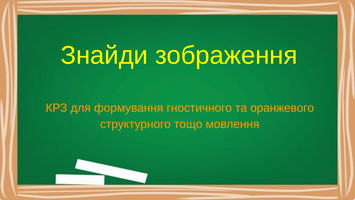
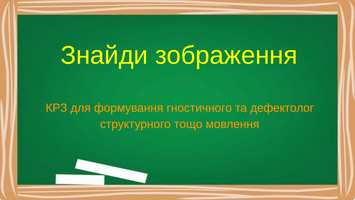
оранжевого: оранжевого -> дефектолог
